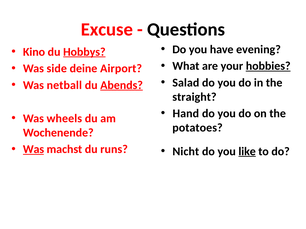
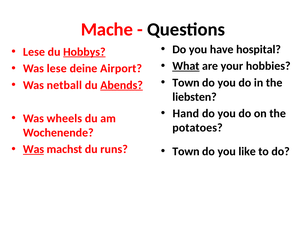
Excuse: Excuse -> Mache
evening: evening -> hospital
Kino at (34, 52): Kino -> Lese
What underline: none -> present
hobbies underline: present -> none
Was side: side -> lese
Salad at (186, 83): Salad -> Town
straight: straight -> liebsten
Nicht at (186, 152): Nicht -> Town
like underline: present -> none
